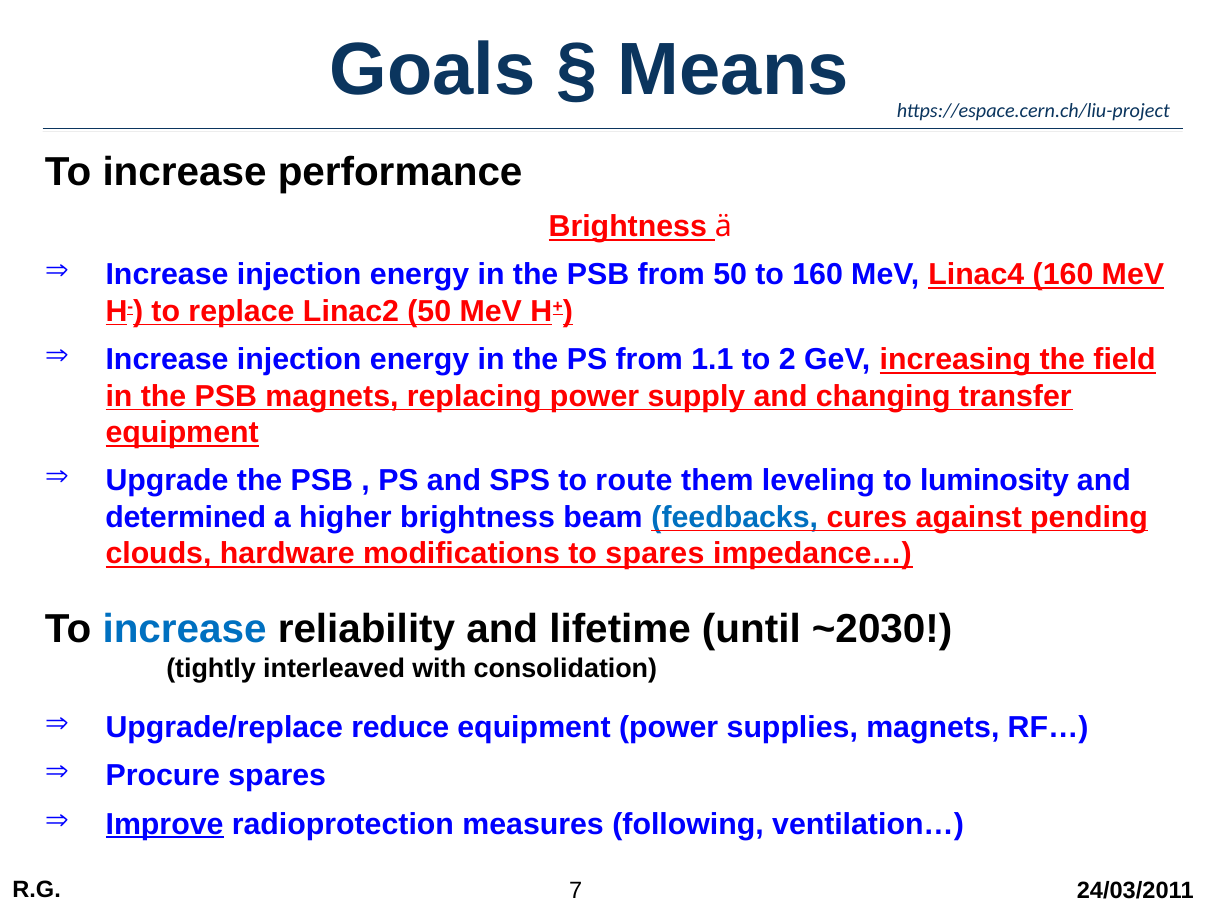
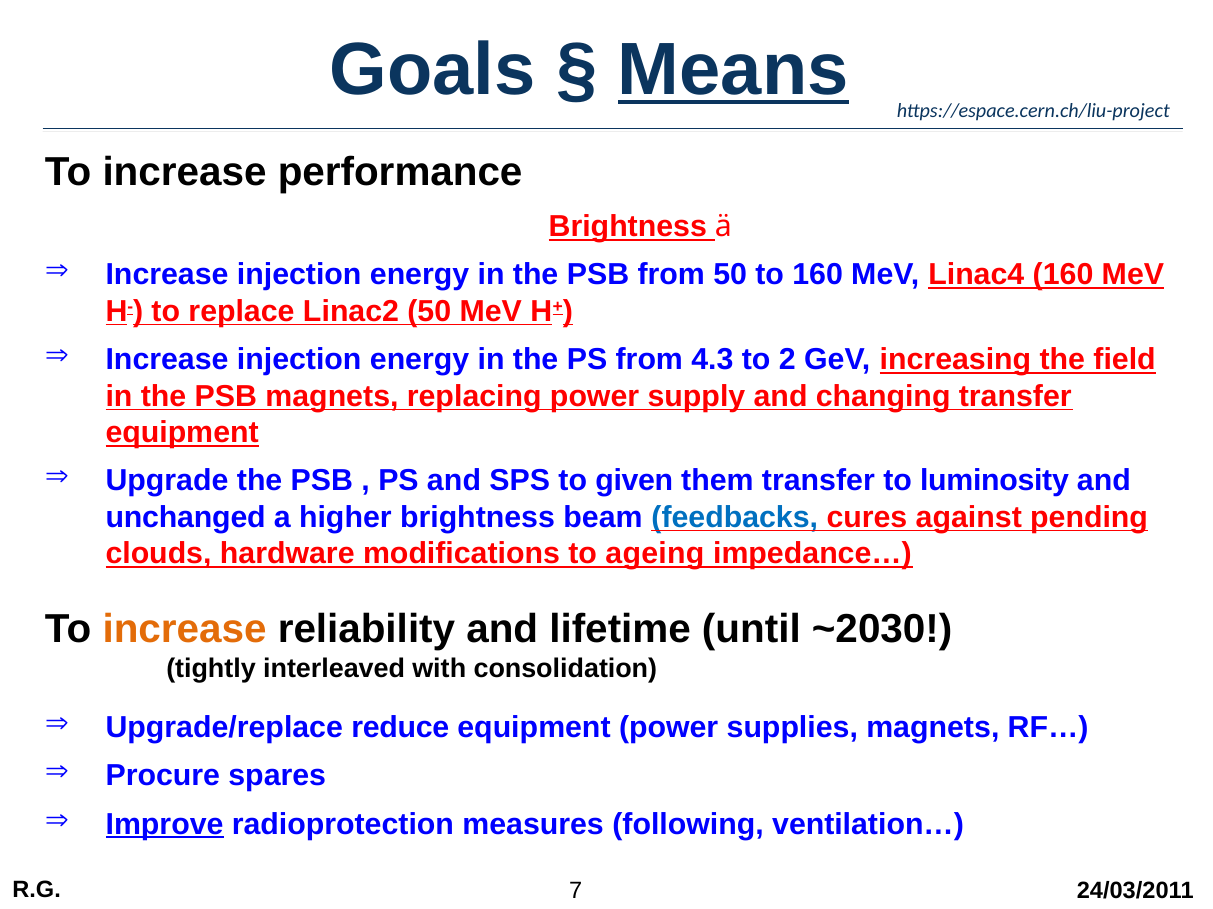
Means underline: none -> present
1.1: 1.1 -> 4.3
route: route -> given
them leveling: leveling -> transfer
determined: determined -> unchanged
to spares: spares -> ageing
increase at (185, 630) colour: blue -> orange
